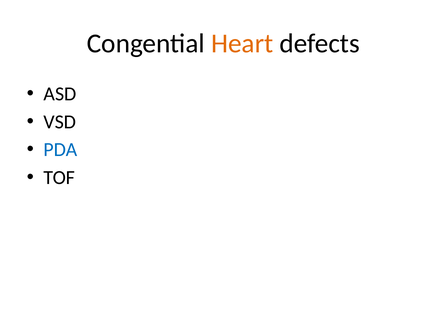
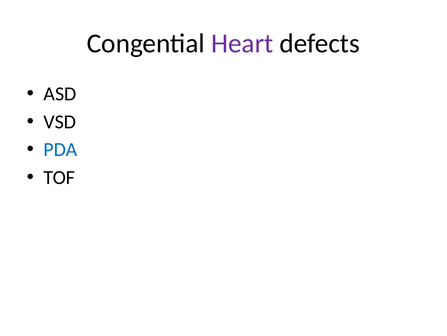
Heart colour: orange -> purple
